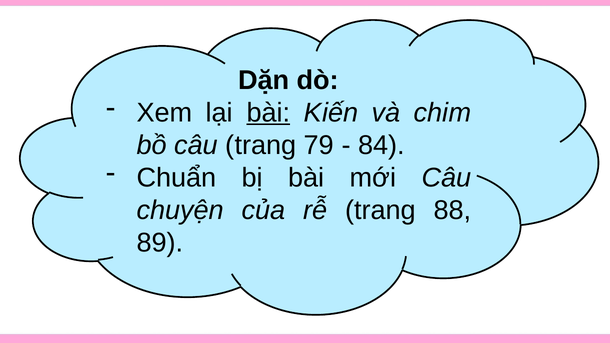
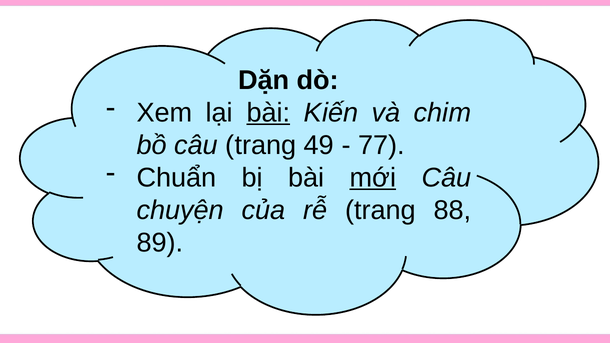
79: 79 -> 49
84: 84 -> 77
mới underline: none -> present
